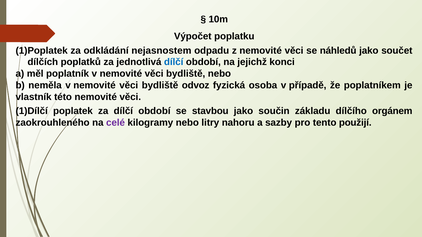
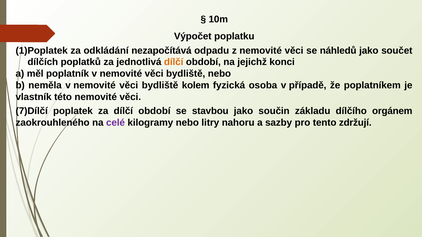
nejasnostem: nejasnostem -> nezapočítává
dílčí at (174, 62) colour: blue -> orange
odvoz: odvoz -> kolem
1)Dílčí: 1)Dílčí -> 7)Dílčí
použijí: použijí -> zdržují
